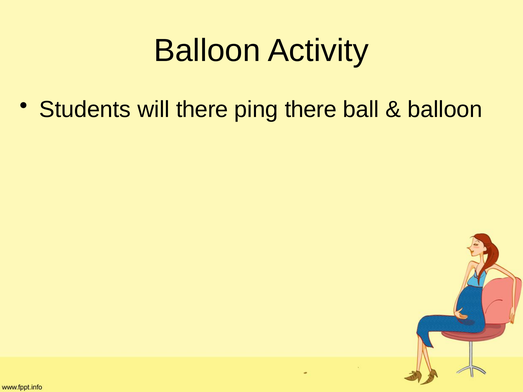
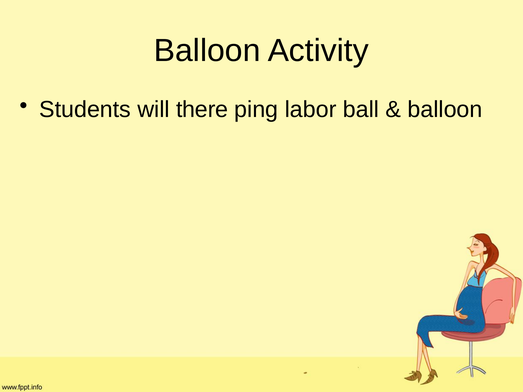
ping there: there -> labor
